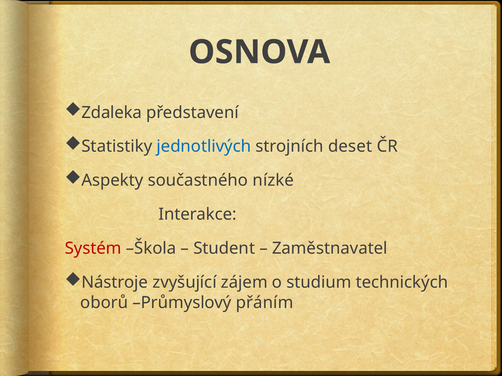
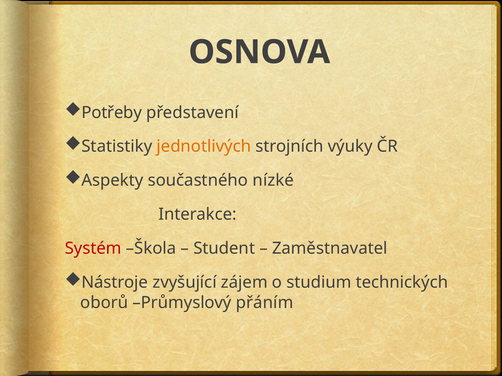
Zdaleka: Zdaleka -> Potřeby
jednotlivých colour: blue -> orange
deset: deset -> výuky
